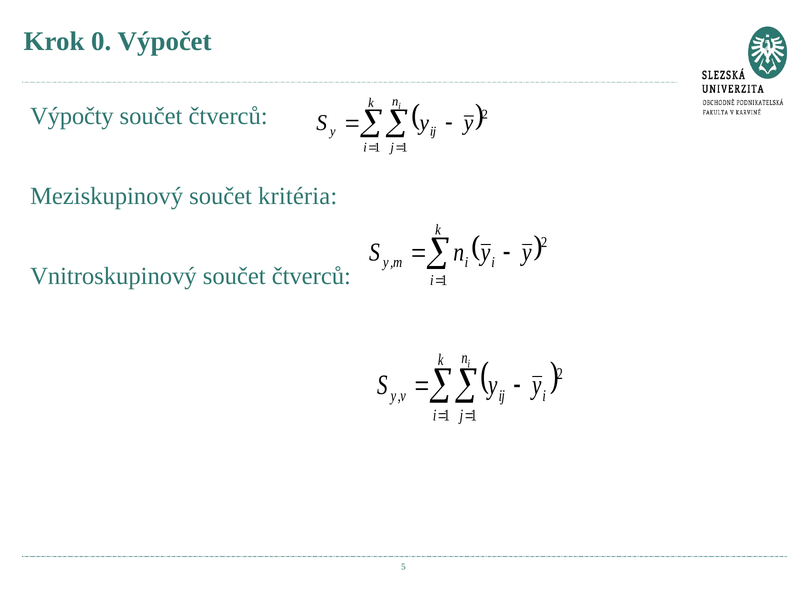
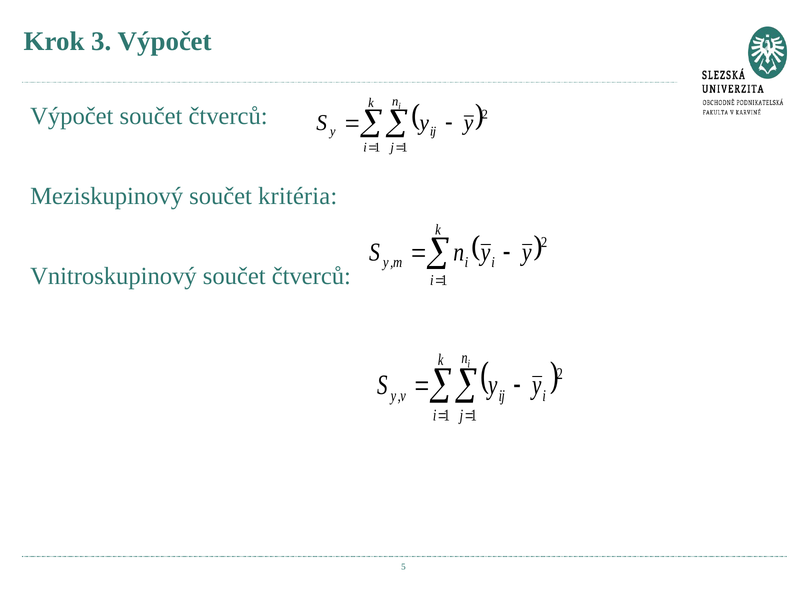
0: 0 -> 3
Výpočty at (72, 116): Výpočty -> Výpočet
